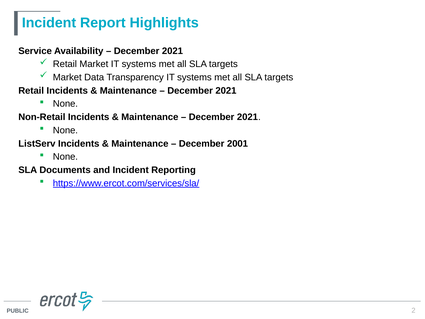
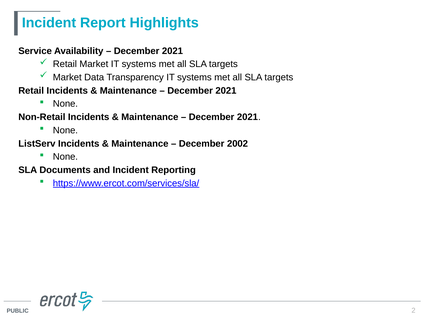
2001: 2001 -> 2002
